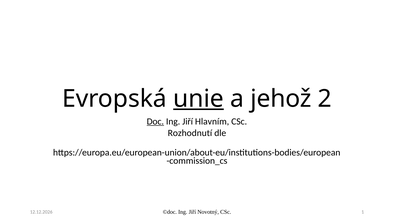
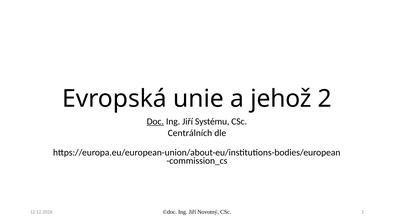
unie underline: present -> none
Hlavním: Hlavním -> Systému
Rozhodnutí: Rozhodnutí -> Centrálních
